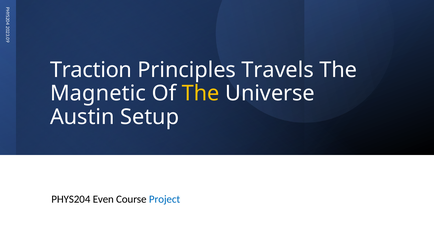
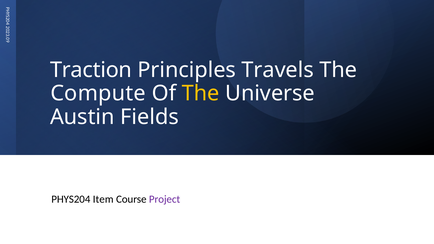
Magnetic: Magnetic -> Compute
Setup: Setup -> Fields
Even: Even -> Item
Project colour: blue -> purple
